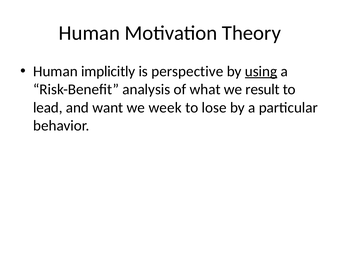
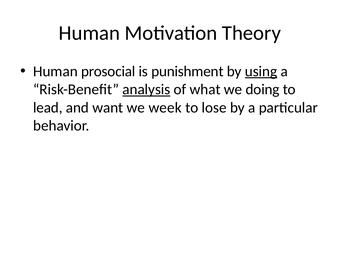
implicitly: implicitly -> prosocial
perspective: perspective -> punishment
analysis underline: none -> present
result: result -> doing
